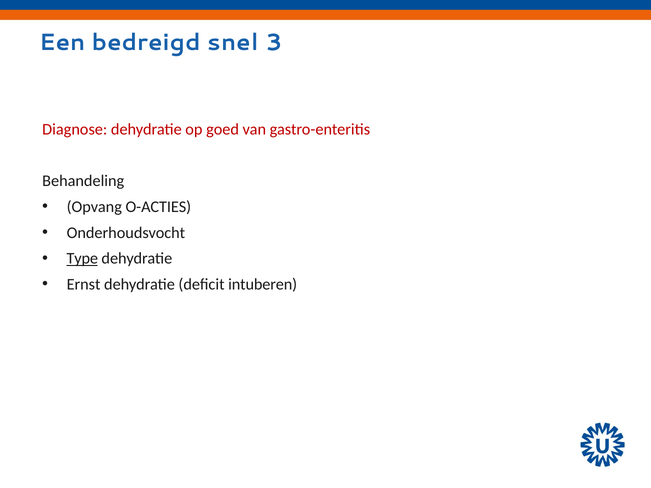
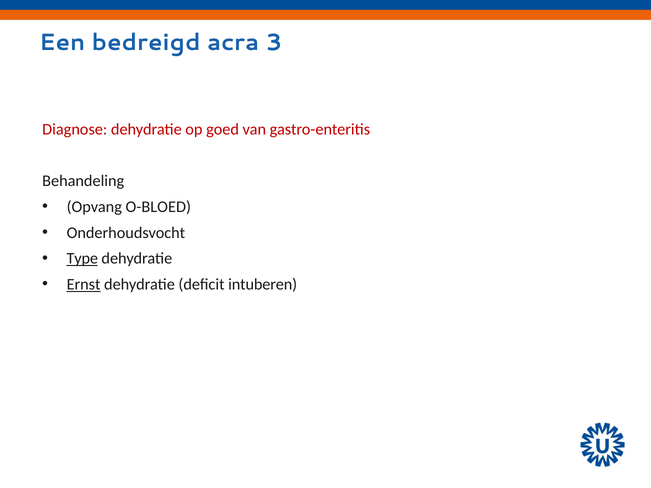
snel: snel -> acra
O-ACTIES: O-ACTIES -> O-BLOED
Ernst underline: none -> present
